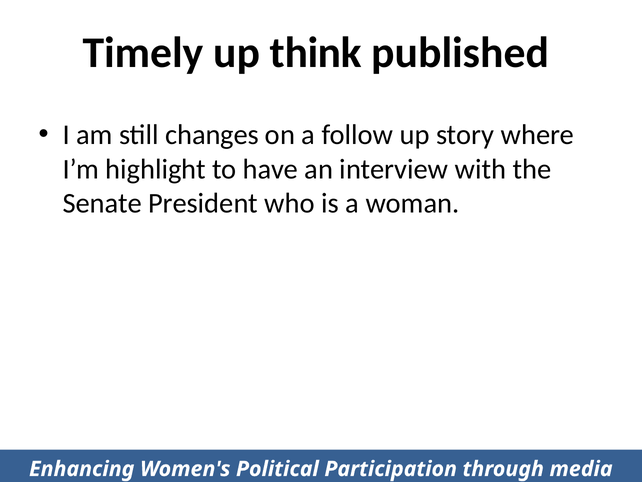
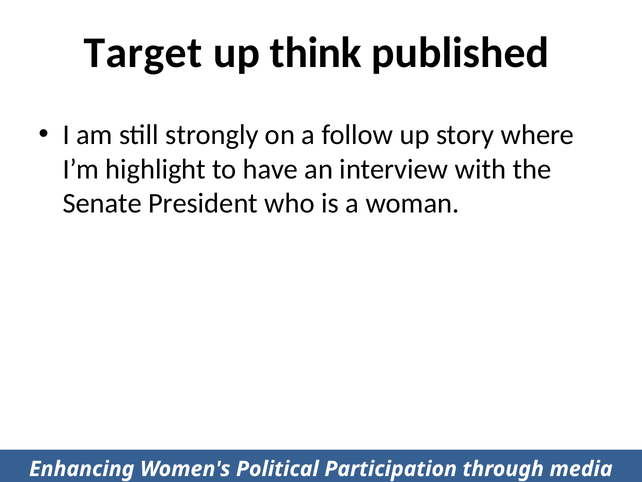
Timely: Timely -> Target
changes: changes -> strongly
